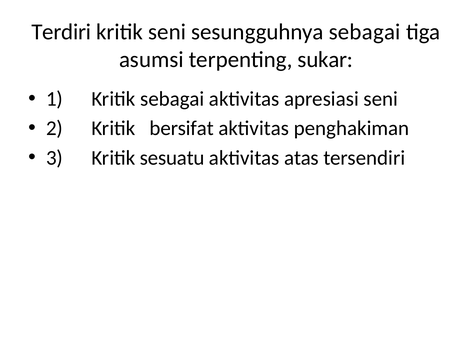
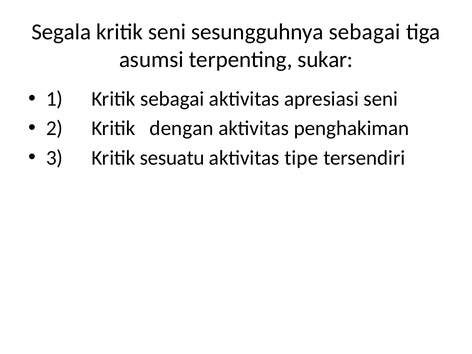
Terdiri: Terdiri -> Segala
bersifat: bersifat -> dengan
atas: atas -> tipe
